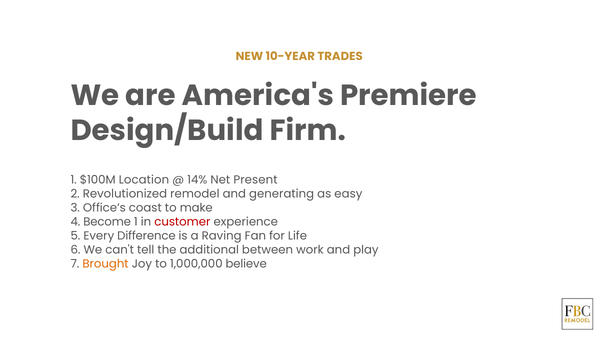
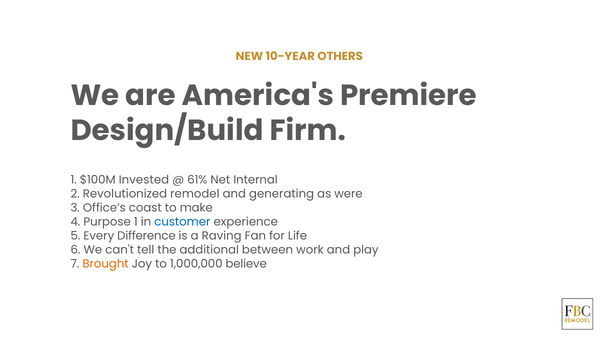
TRADES: TRADES -> OTHERS
Location: Location -> Invested
14%: 14% -> 61%
Present: Present -> Internal
easy: easy -> were
Become: Become -> Purpose
customer colour: red -> blue
